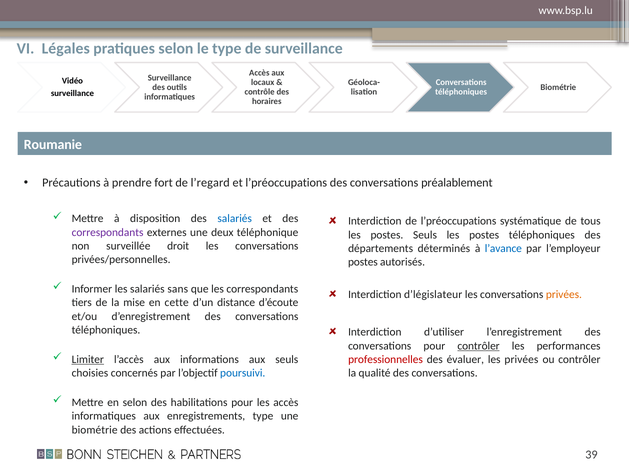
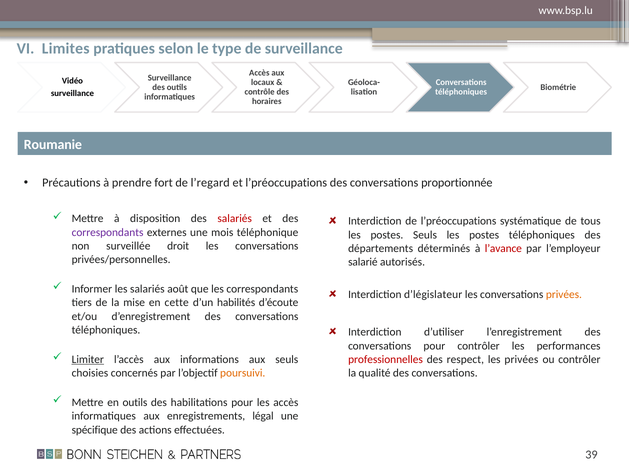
Légales: Légales -> Limites
préalablement: préalablement -> proportionnée
salariés at (235, 219) colour: blue -> red
deux: deux -> mois
l’avance colour: blue -> red
postes at (363, 262): postes -> salarié
sans: sans -> août
distance: distance -> habilités
contrôler at (479, 346) underline: present -> none
évaluer: évaluer -> respect
poursuivi colour: blue -> orange
en selon: selon -> outils
enregistrements type: type -> légal
biométrie at (95, 430): biométrie -> spécifique
